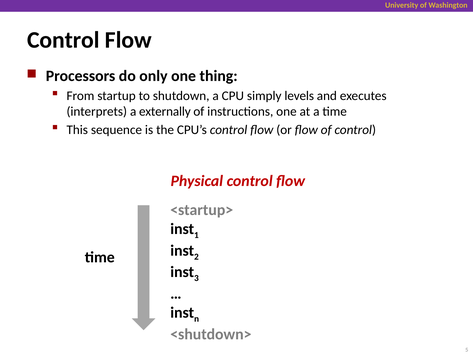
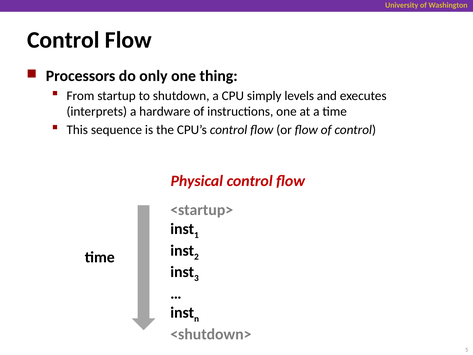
externally: externally -> hardware
